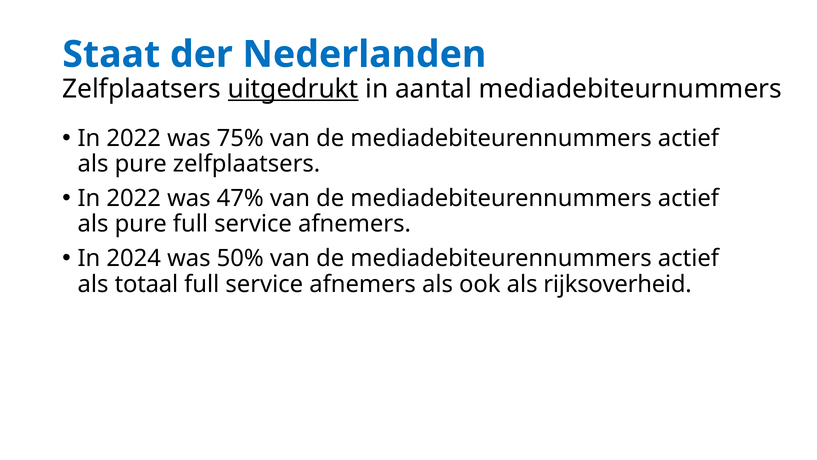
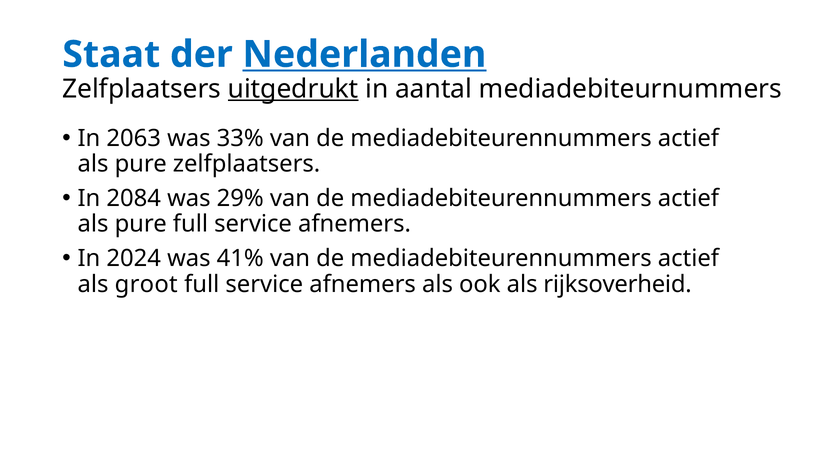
Nederlanden underline: none -> present
2022 at (134, 138): 2022 -> 2063
75%: 75% -> 33%
2022 at (134, 198): 2022 -> 2084
47%: 47% -> 29%
50%: 50% -> 41%
totaal: totaal -> groot
